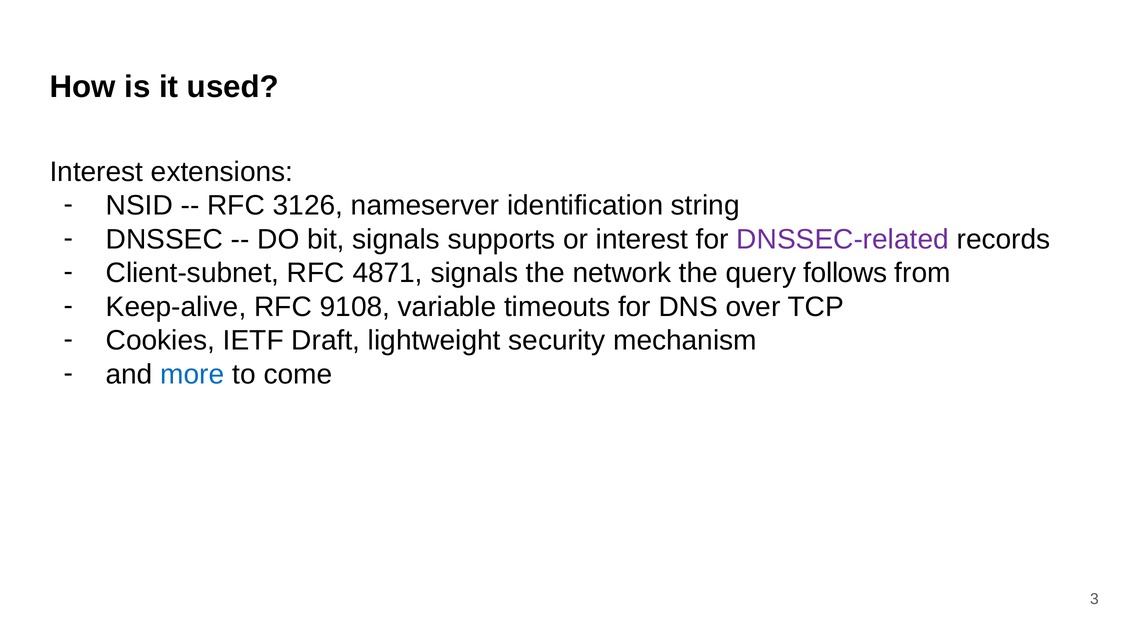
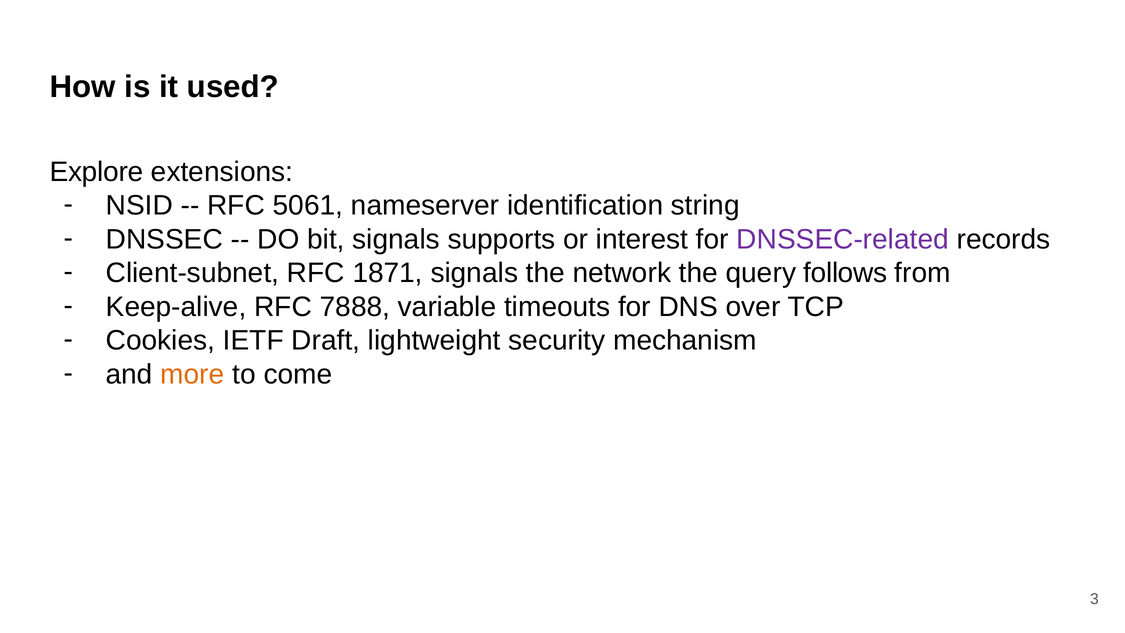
Interest at (96, 172): Interest -> Explore
3126: 3126 -> 5061
4871: 4871 -> 1871
9108: 9108 -> 7888
more colour: blue -> orange
